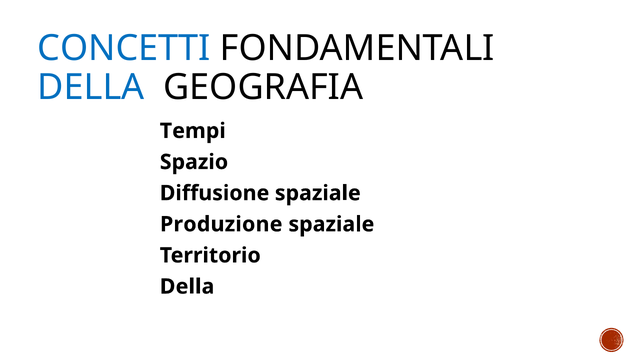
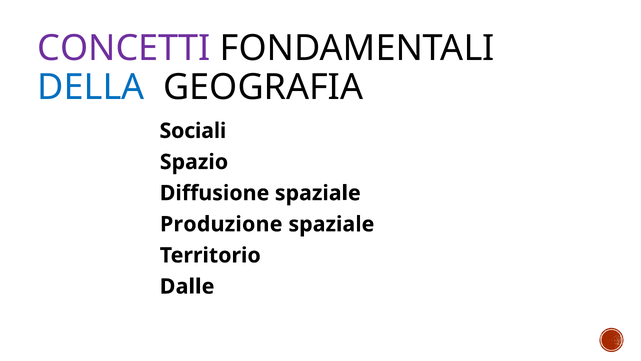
CONCETTI colour: blue -> purple
Tempi: Tempi -> Sociali
Della at (187, 286): Della -> Dalle
